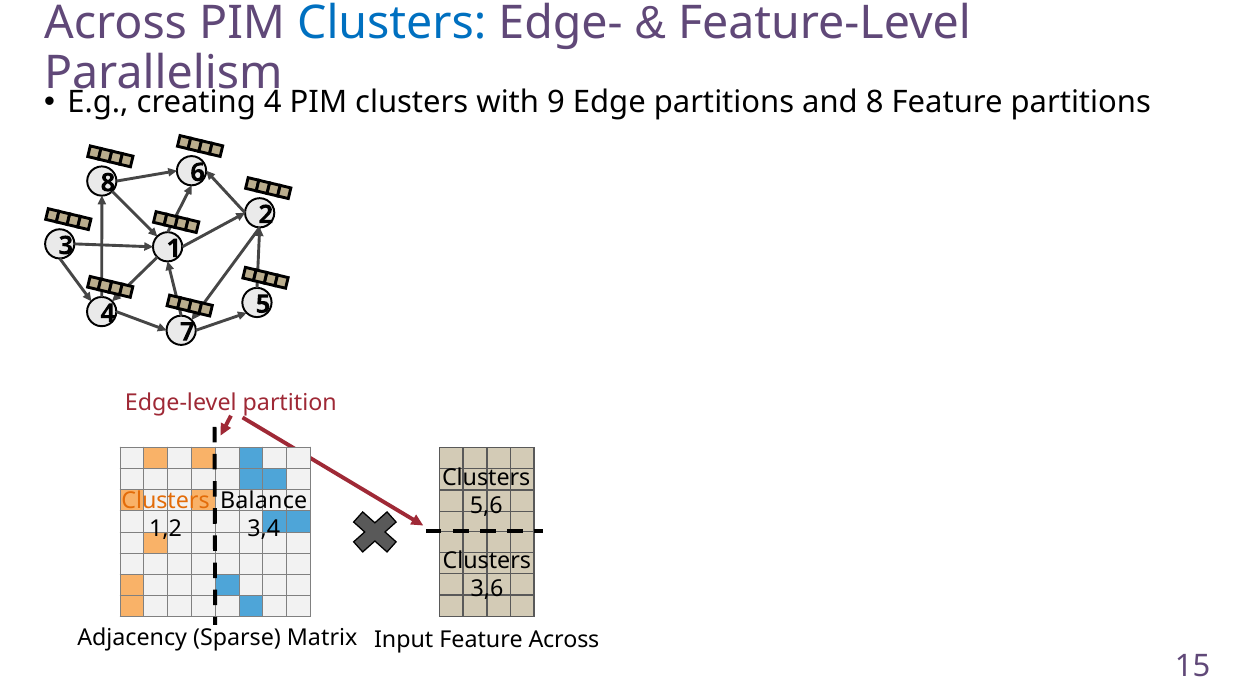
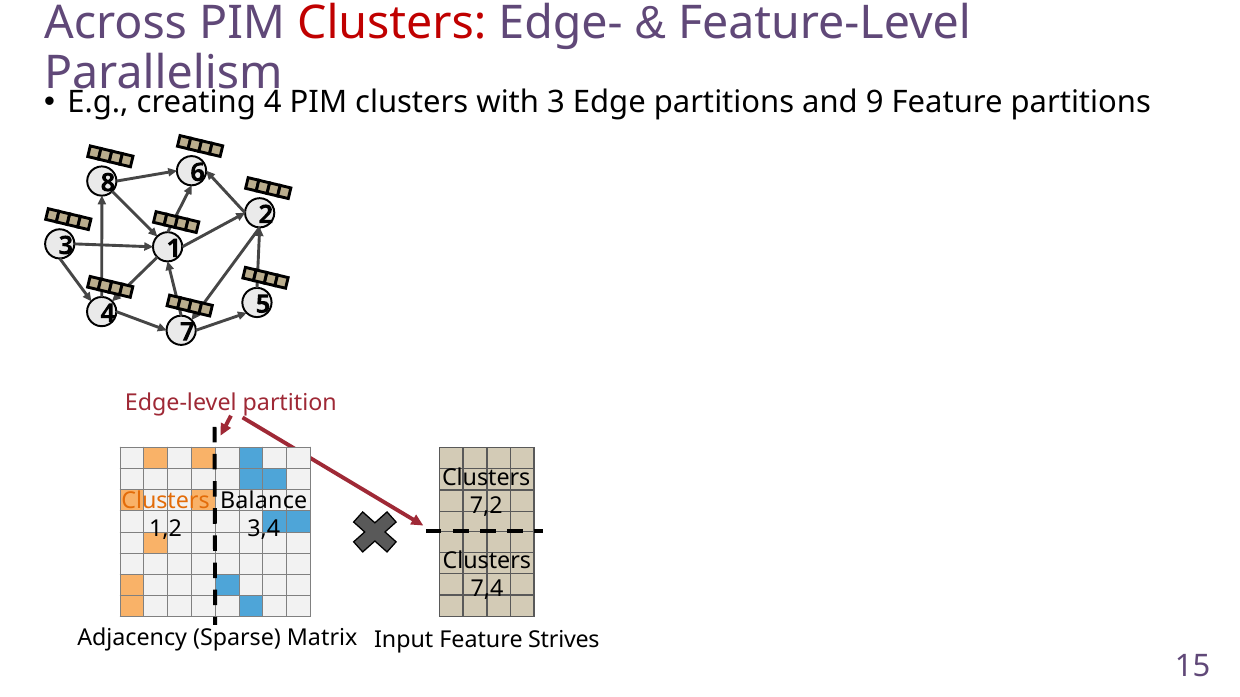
Clusters at (392, 23) colour: blue -> red
with 9: 9 -> 3
and 8: 8 -> 9
5,6: 5,6 -> 7,2
3,6: 3,6 -> 7,4
Feature Across: Across -> Strives
